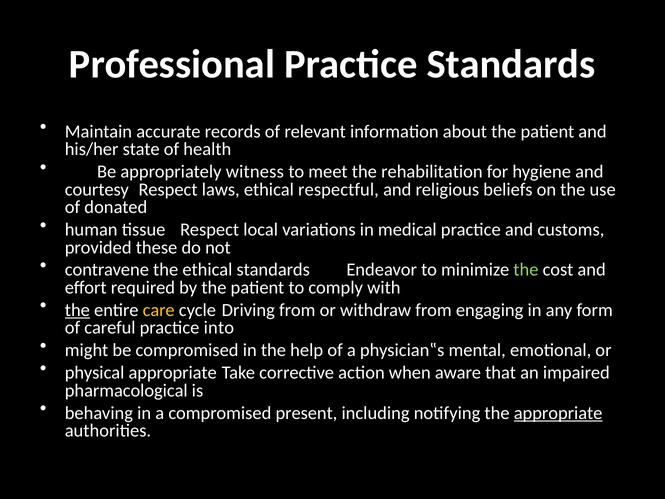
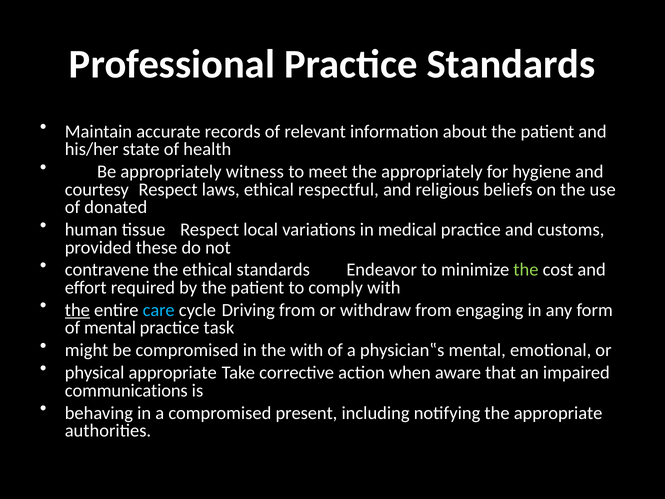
the rehabilitation: rehabilitation -> appropriately
care colour: yellow -> light blue
of careful: careful -> mental
into: into -> task
the help: help -> with
pharmacological: pharmacological -> communications
appropriate at (558, 413) underline: present -> none
